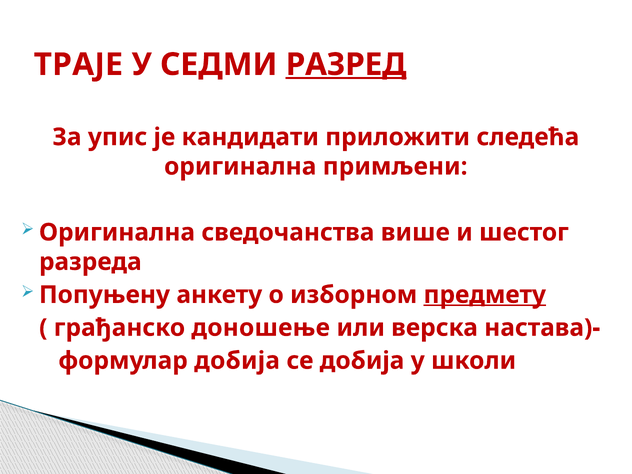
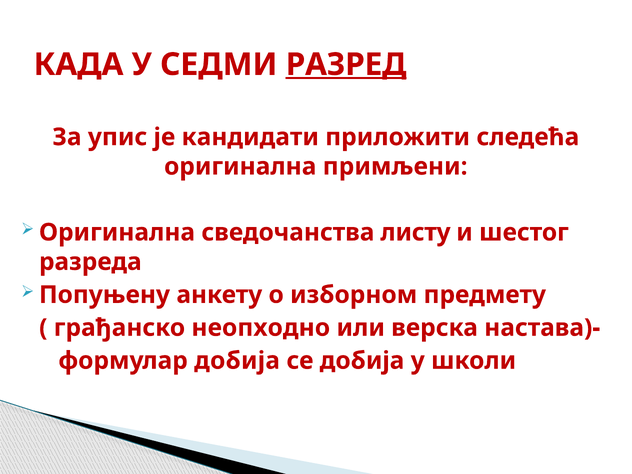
ТРАЈЕ: ТРАЈЕ -> КАДА
више: више -> листу
предмету underline: present -> none
доношење: доношење -> неопходно
